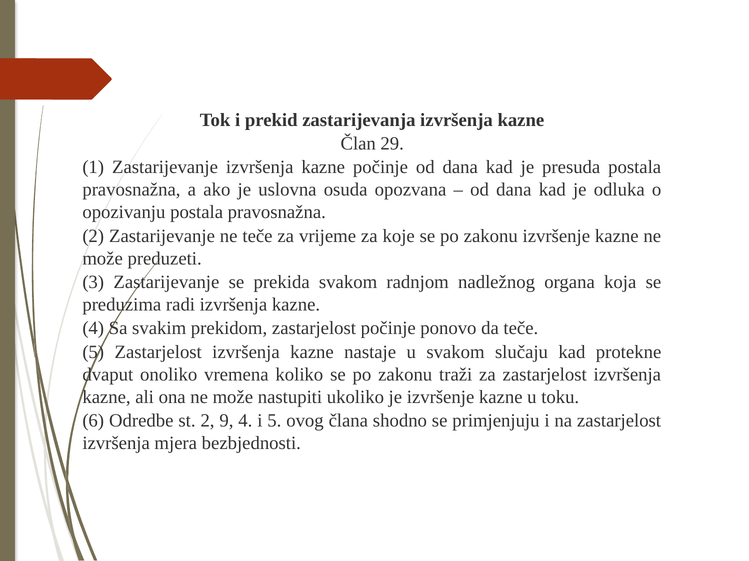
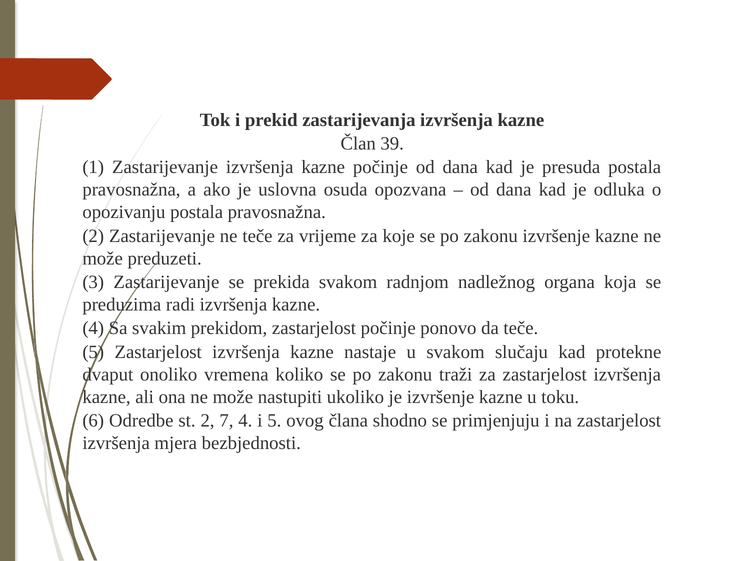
29: 29 -> 39
9: 9 -> 7
